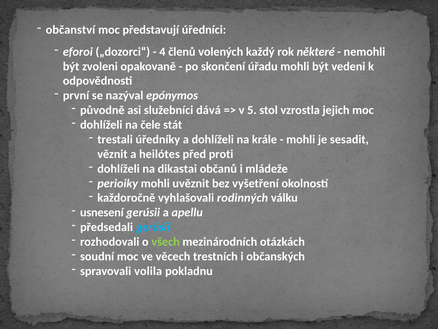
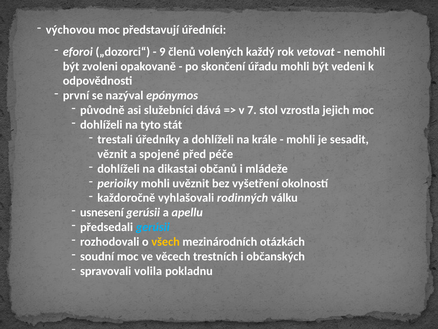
občanství: občanství -> výchovou
4: 4 -> 9
některé: některé -> vetovat
5: 5 -> 7
čele: čele -> tyto
heilótes: heilótes -> spojené
proti: proti -> péče
všech colour: light green -> yellow
